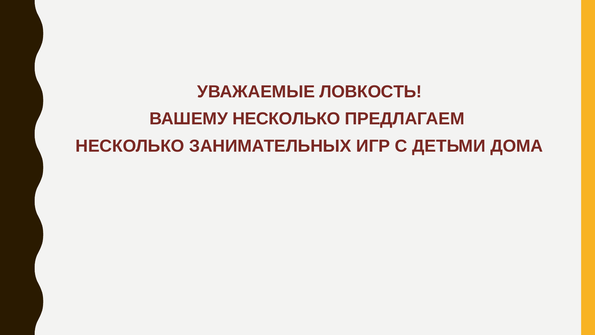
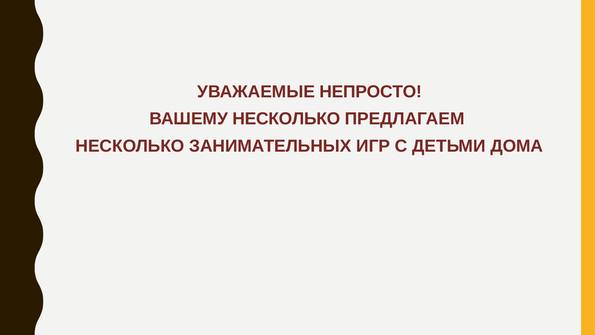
ЛОВКОСТЬ: ЛОВКОСТЬ -> НЕПРОСТО
